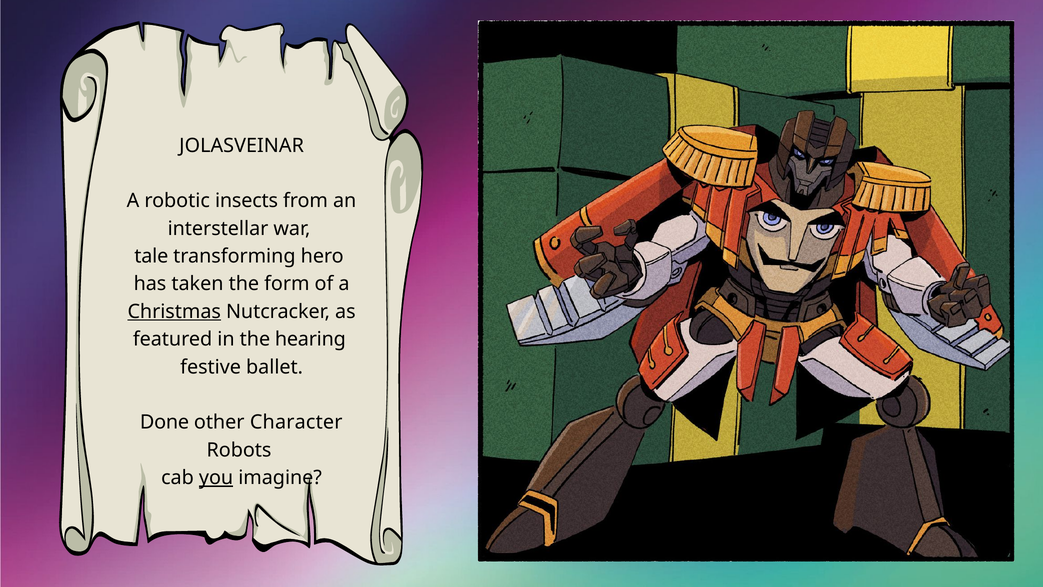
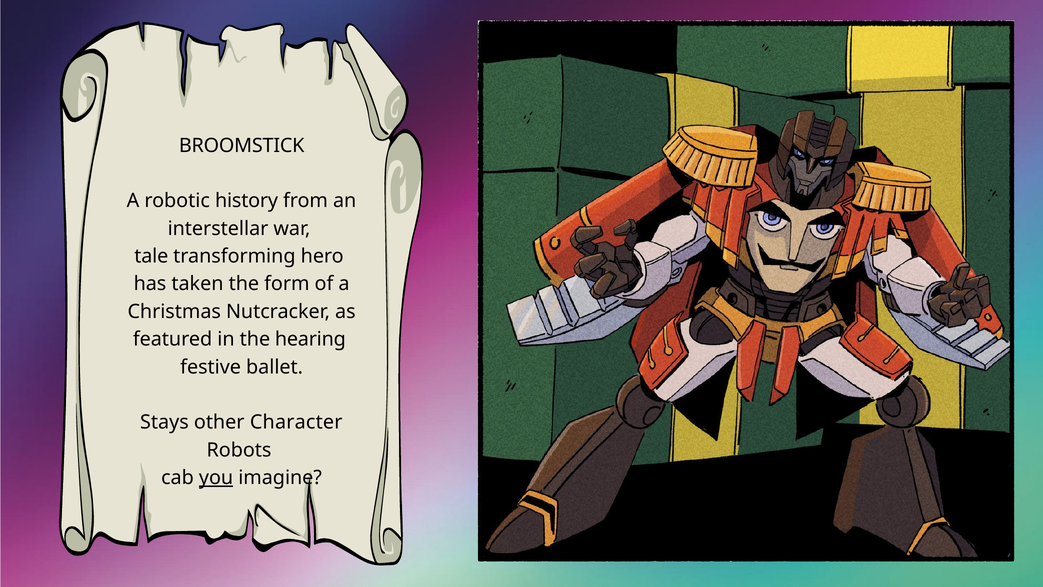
JOLASVEINAR: JOLASVEINAR -> BROOMSTICK
insects: insects -> history
Christmas underline: present -> none
Done: Done -> Stays
